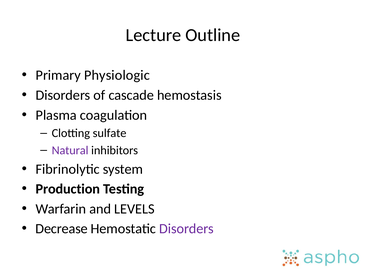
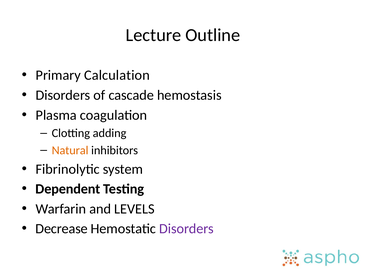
Physiologic: Physiologic -> Calculation
sulfate: sulfate -> adding
Natural colour: purple -> orange
Production: Production -> Dependent
